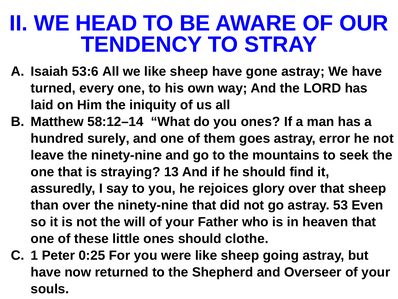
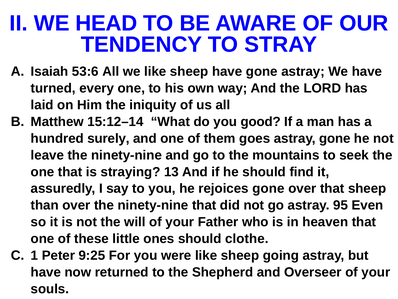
58:12–14: 58:12–14 -> 15:12–14
you ones: ones -> good
astray error: error -> gone
rejoices glory: glory -> gone
53: 53 -> 95
0:25: 0:25 -> 9:25
